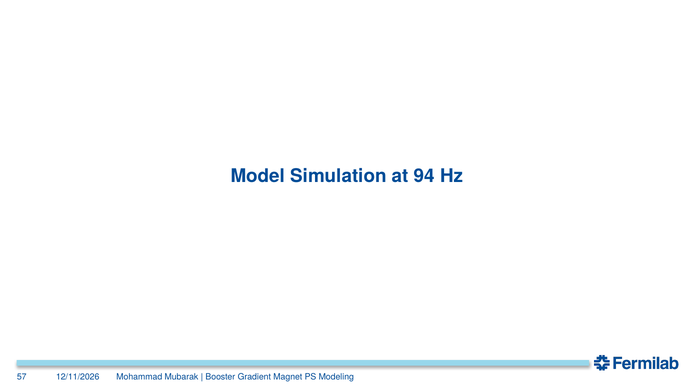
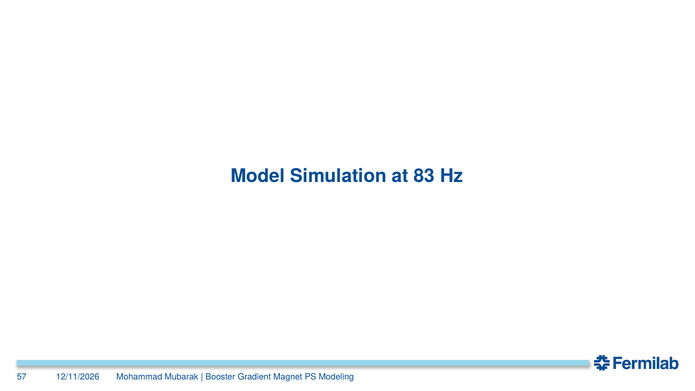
94: 94 -> 83
